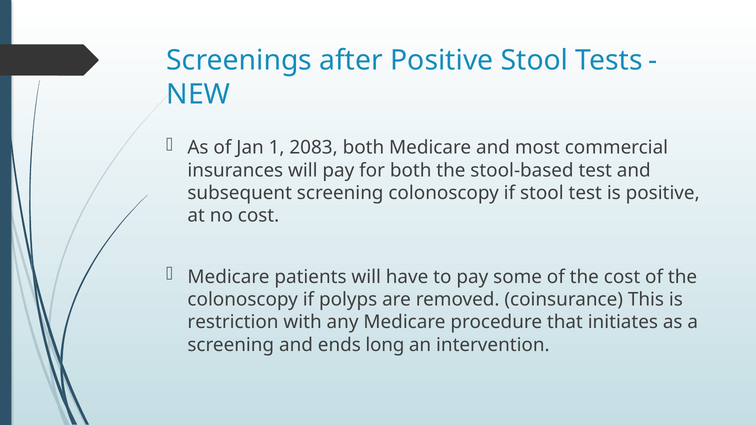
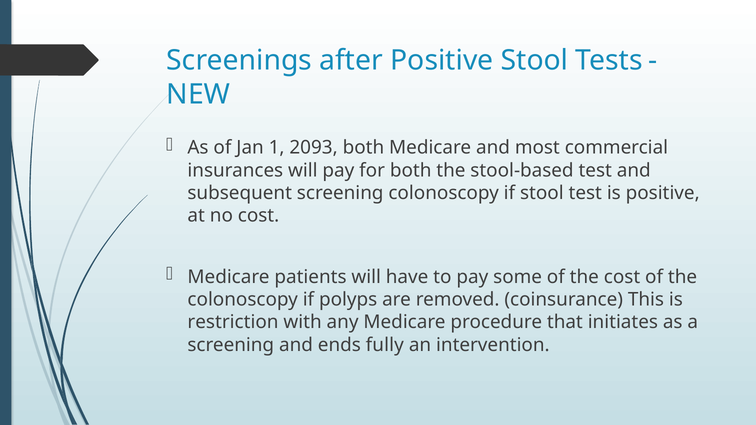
2083: 2083 -> 2093
long: long -> fully
